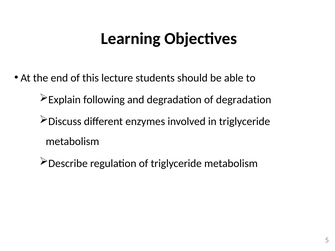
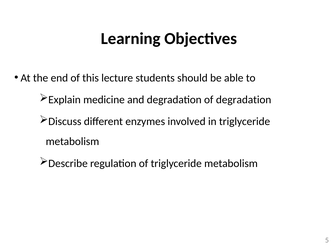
following: following -> medicine
